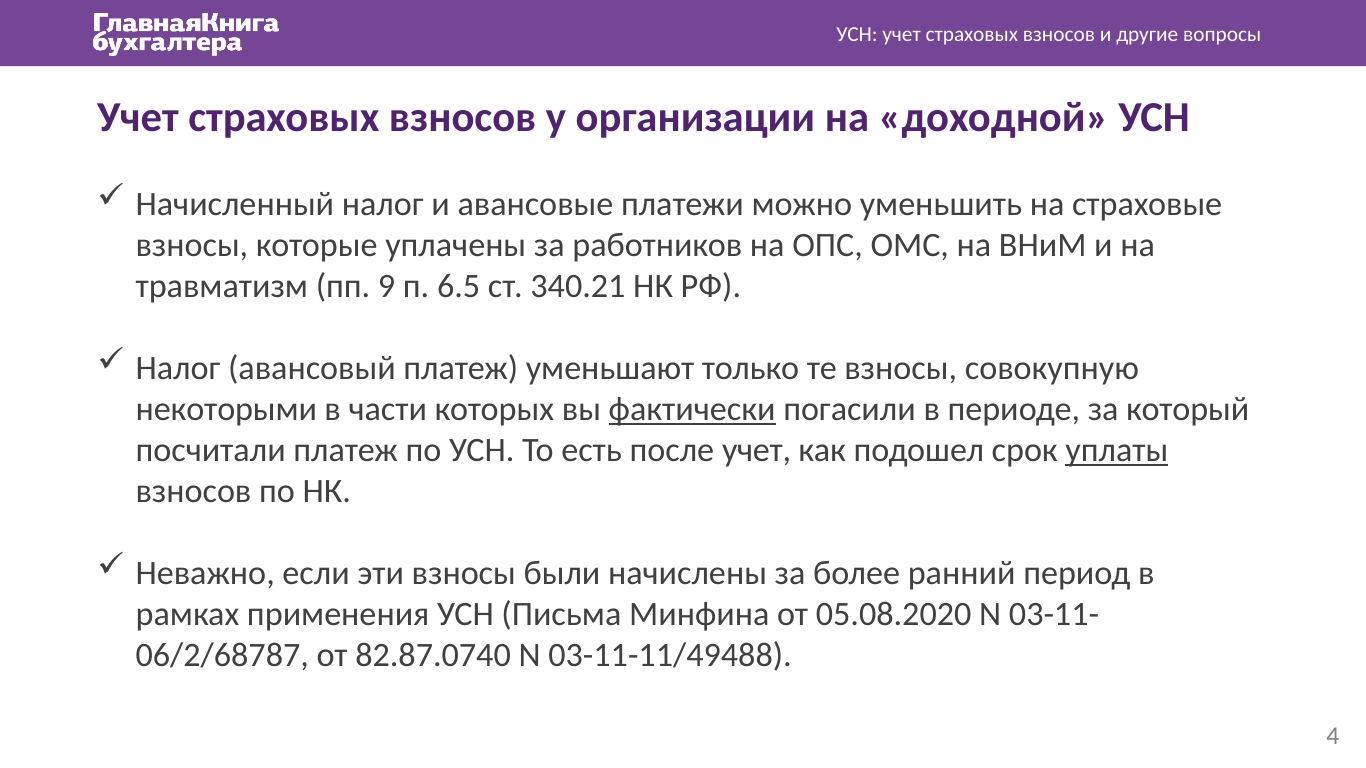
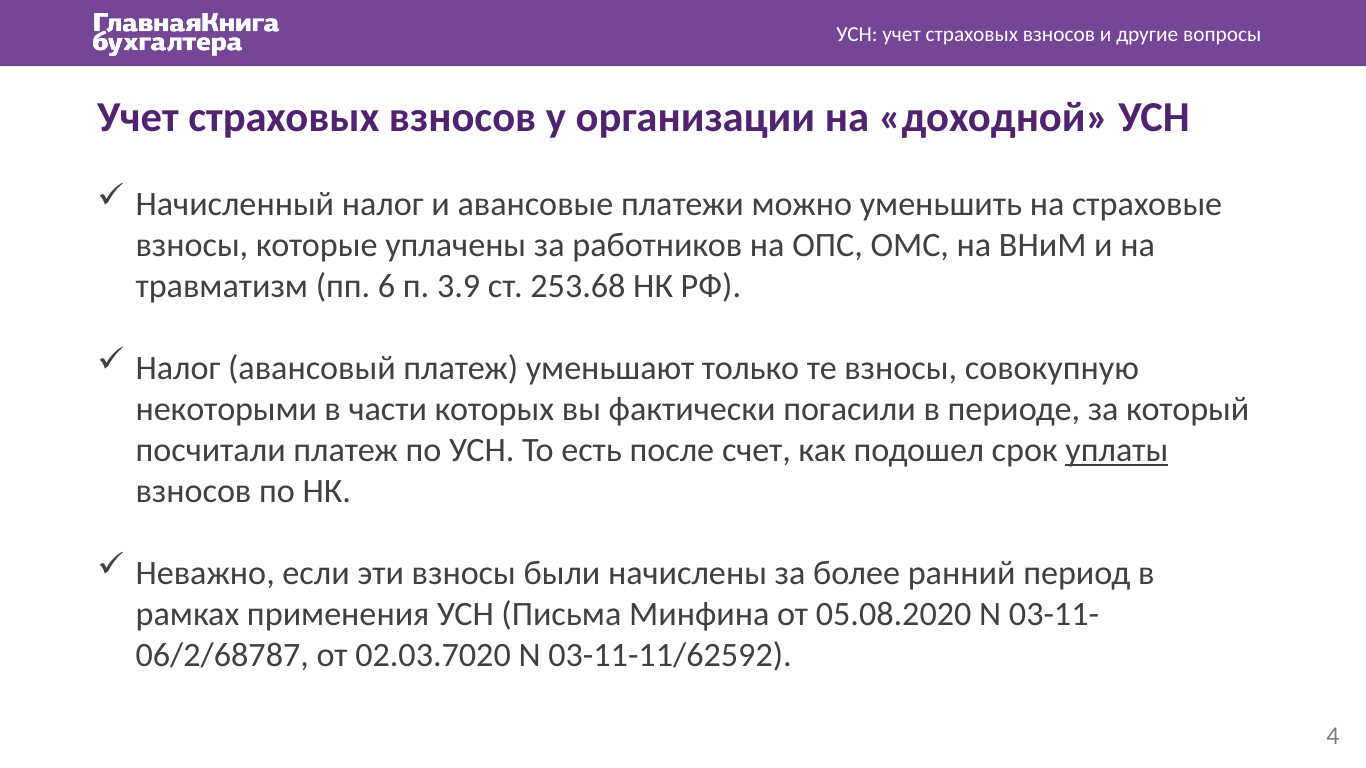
9: 9 -> 6
6.5: 6.5 -> 3.9
340.21: 340.21 -> 253.68
фактически underline: present -> none
после учет: учет -> счет
82.87.0740: 82.87.0740 -> 02.03.7020
03-11-11/49488: 03-11-11/49488 -> 03-11-11/62592
